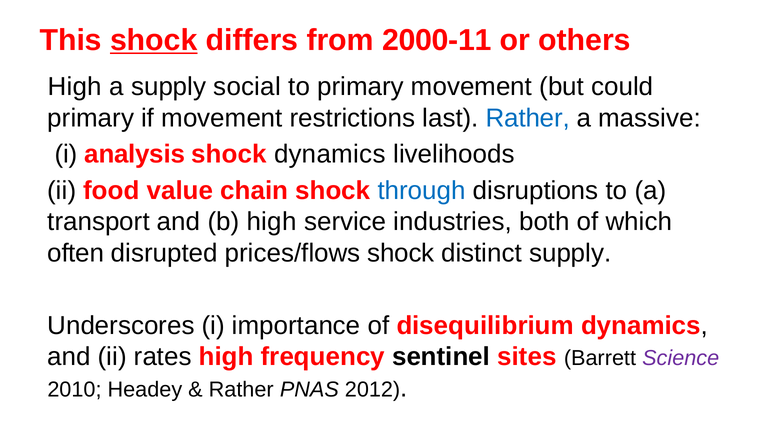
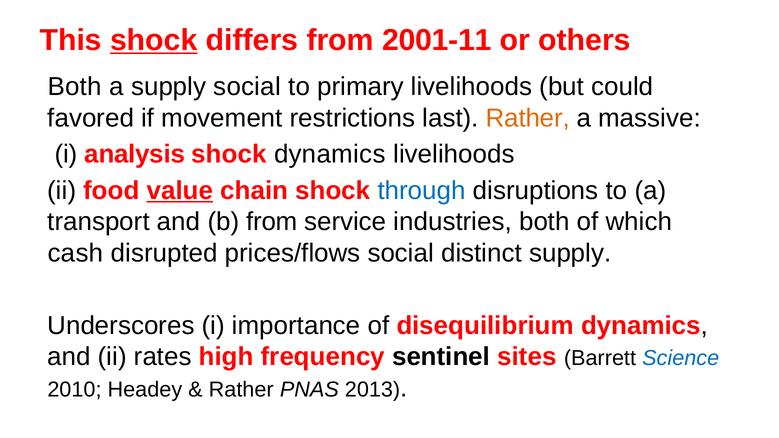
2000-11: 2000-11 -> 2001-11
High at (75, 87): High -> Both
primary movement: movement -> livelihoods
primary at (91, 118): primary -> favored
Rather at (528, 118) colour: blue -> orange
value underline: none -> present
b high: high -> from
often: often -> cash
prices/flows shock: shock -> social
Science colour: purple -> blue
2012: 2012 -> 2013
